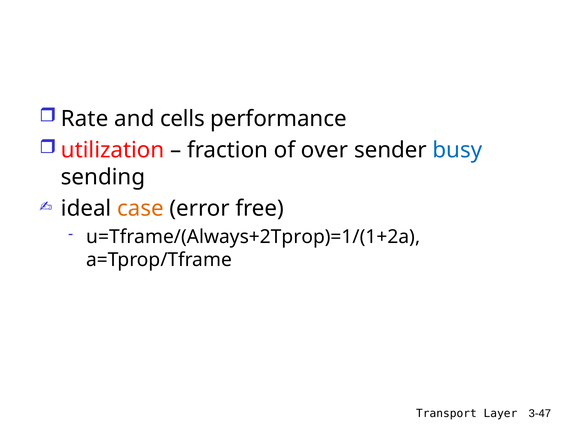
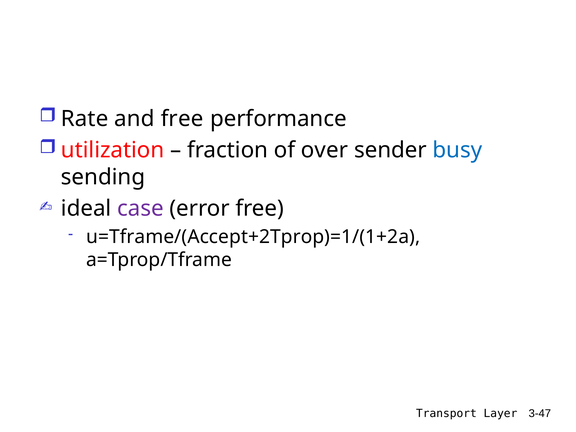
and cells: cells -> free
case colour: orange -> purple
u=Tframe/(Always+2Tprop)=1/(1+2a: u=Tframe/(Always+2Tprop)=1/(1+2a -> u=Tframe/(Accept+2Tprop)=1/(1+2a
